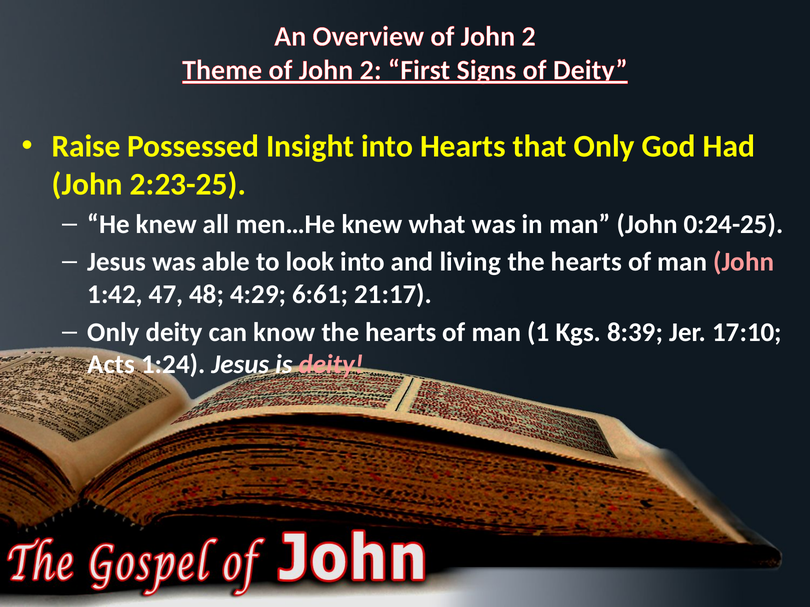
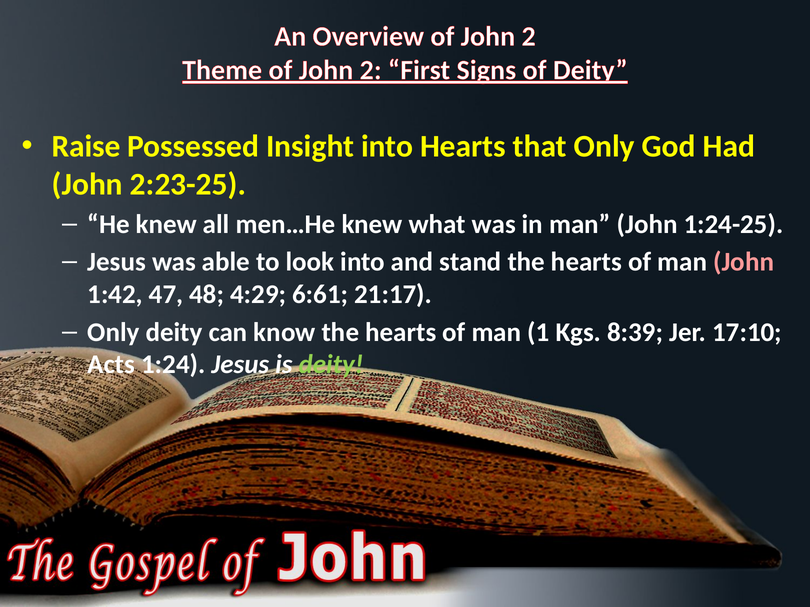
0:24-25: 0:24-25 -> 1:24-25
living: living -> stand
deity at (331, 365) colour: pink -> light green
